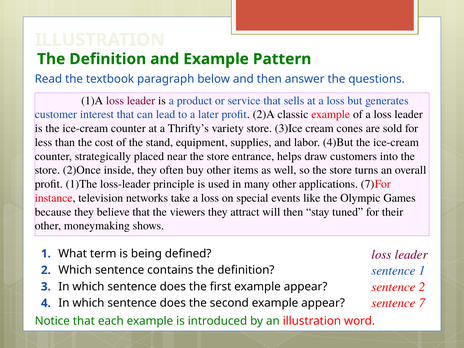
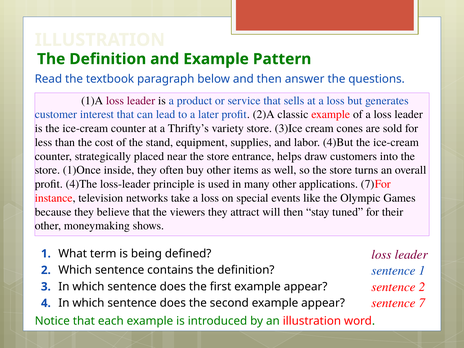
2)Once: 2)Once -> 1)Once
1)The: 1)The -> 4)The
